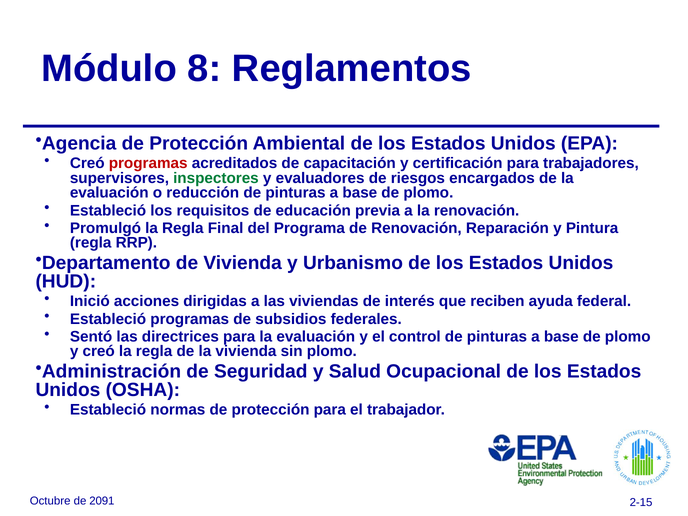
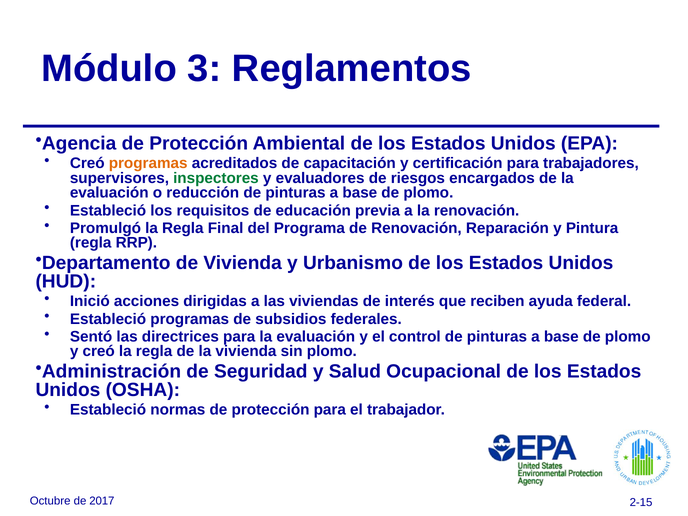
8: 8 -> 3
programas at (148, 163) colour: red -> orange
2091: 2091 -> 2017
